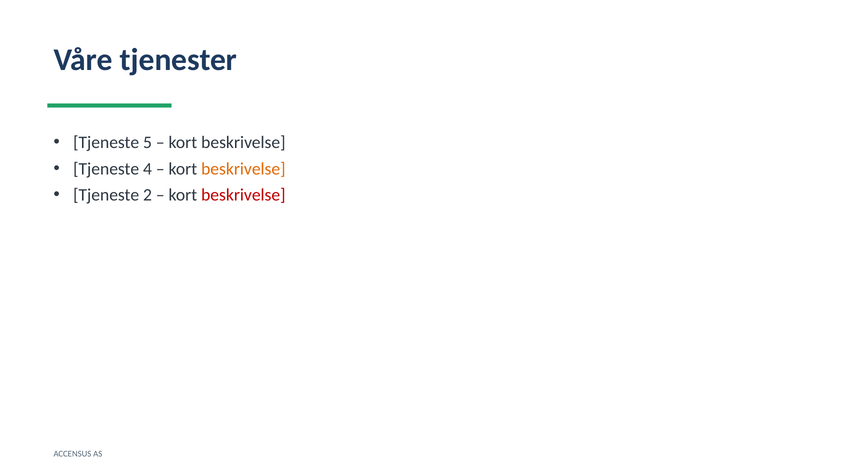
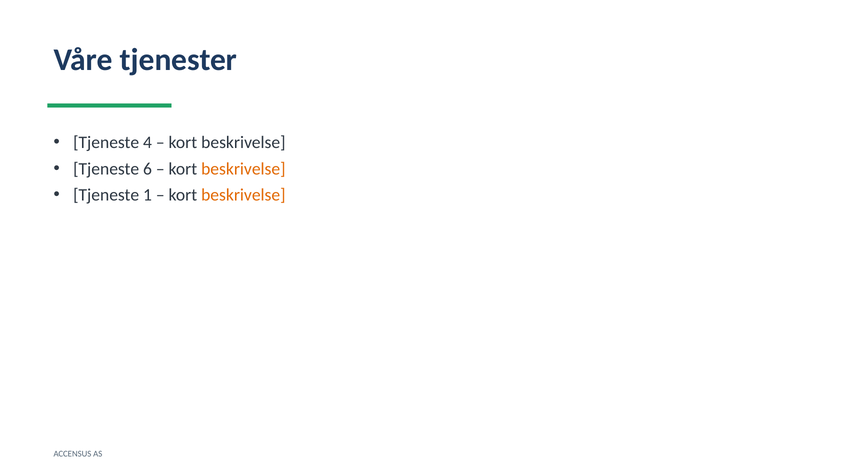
5: 5 -> 4
4: 4 -> 6
2: 2 -> 1
beskrivelse at (243, 195) colour: red -> orange
